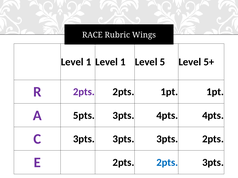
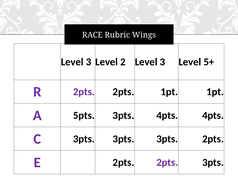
1 at (89, 62): 1 -> 3
1 at (123, 62): 1 -> 2
5 at (163, 62): 5 -> 3
2pts at (167, 163) colour: blue -> purple
